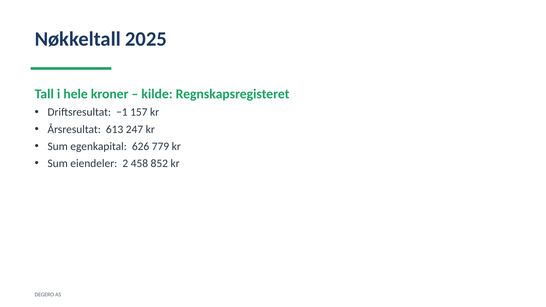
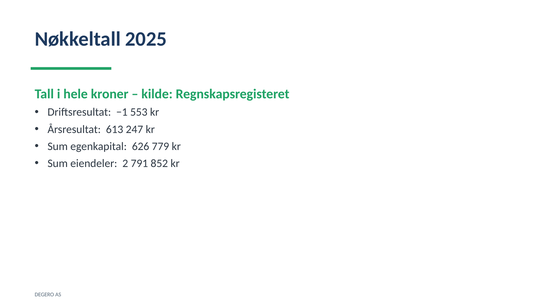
157: 157 -> 553
458: 458 -> 791
